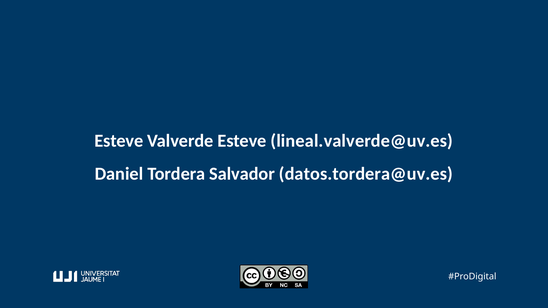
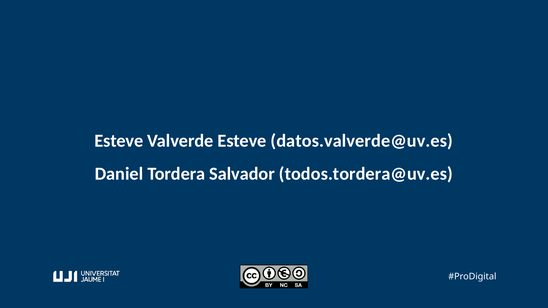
lineal.valverde@uv.es: lineal.valverde@uv.es -> datos.valverde@uv.es
datos.tordera@uv.es: datos.tordera@uv.es -> todos.tordera@uv.es
